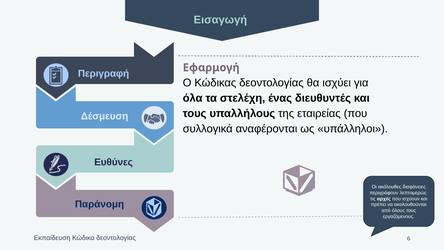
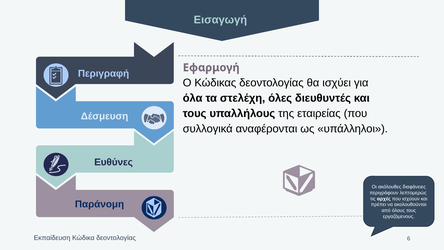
ένας: ένας -> όλες
